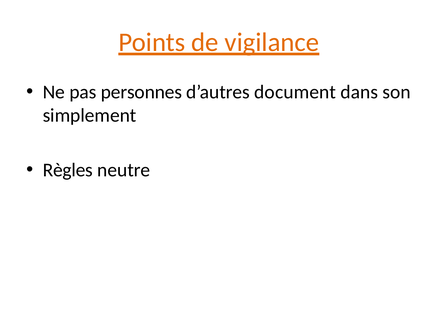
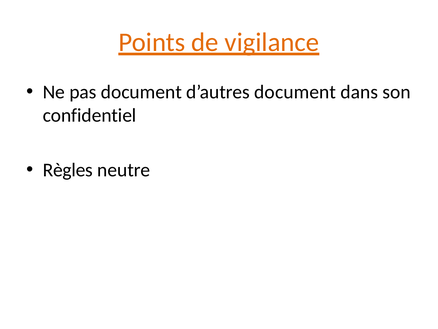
pas personnes: personnes -> document
simplement: simplement -> confidentiel
